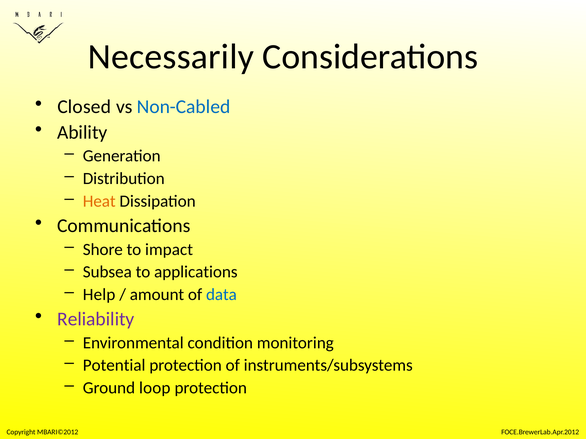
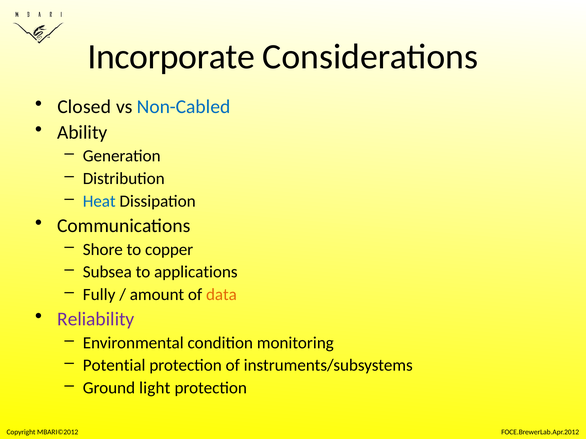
Necessarily: Necessarily -> Incorporate
Heat colour: orange -> blue
impact: impact -> copper
Help: Help -> Fully
data colour: blue -> orange
loop: loop -> light
